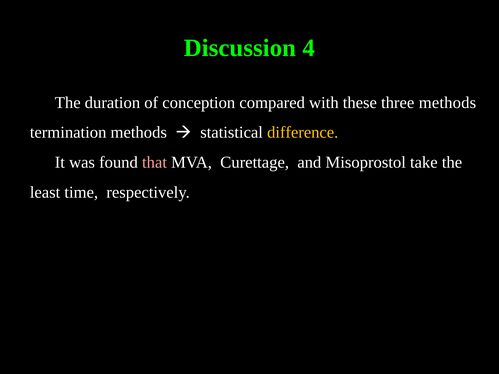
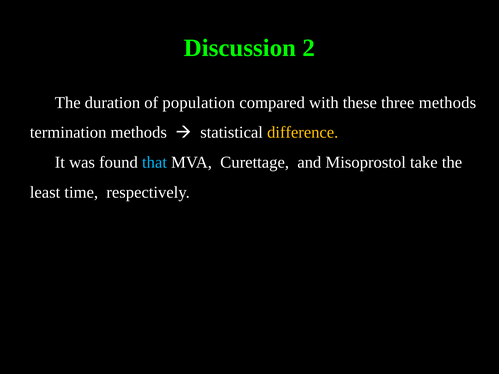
4: 4 -> 2
conception: conception -> population
that colour: pink -> light blue
